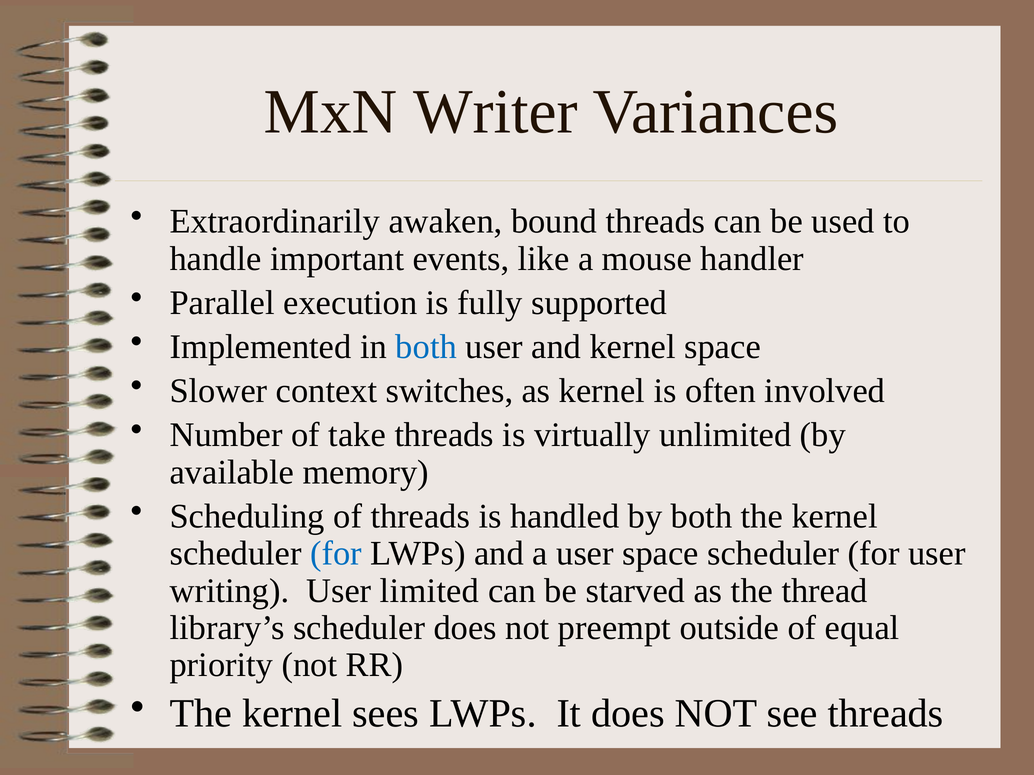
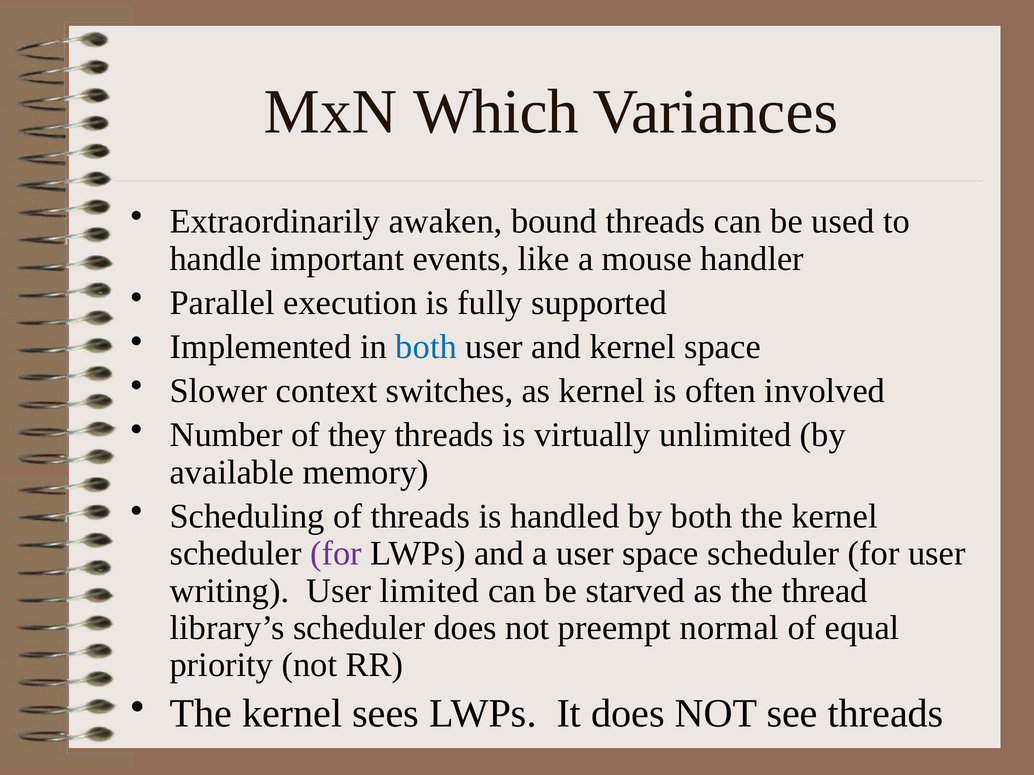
Writer: Writer -> Which
take: take -> they
for at (336, 554) colour: blue -> purple
outside: outside -> normal
